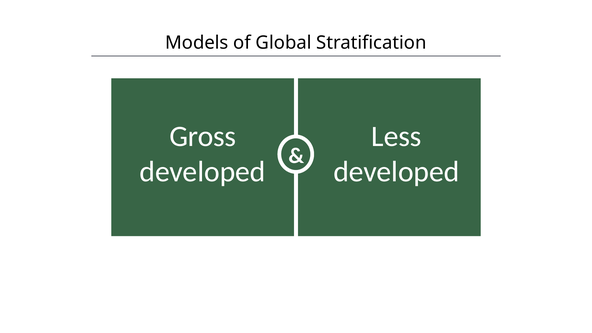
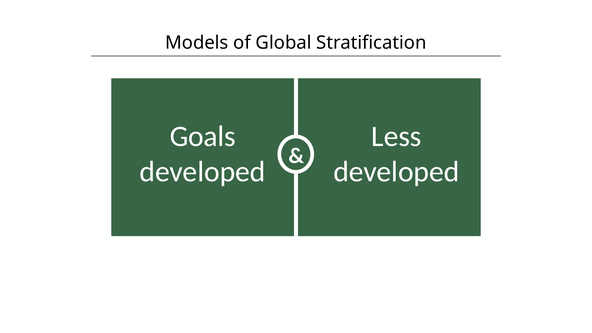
Gross: Gross -> Goals
